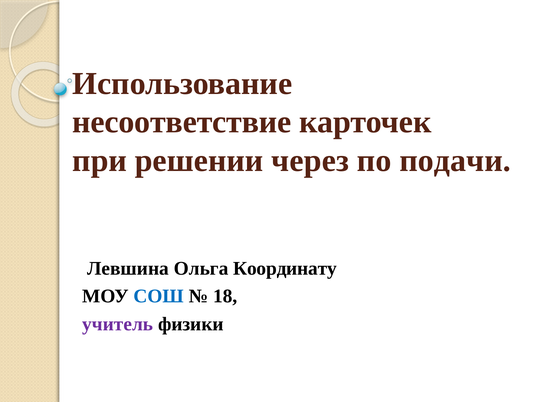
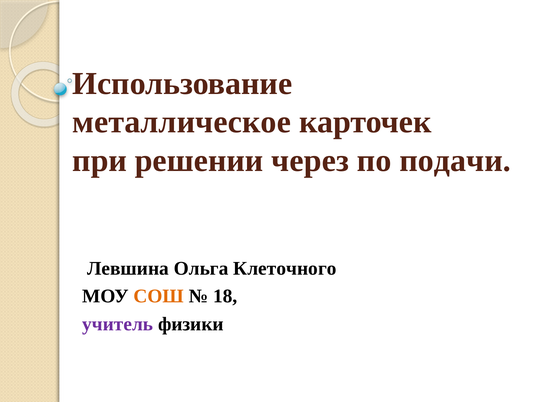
несоответствие: несоответствие -> металлическое
Координату: Координату -> Клеточного
СОШ colour: blue -> orange
